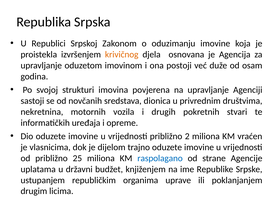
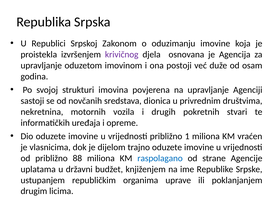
krivičnog colour: orange -> purple
2: 2 -> 1
25: 25 -> 88
